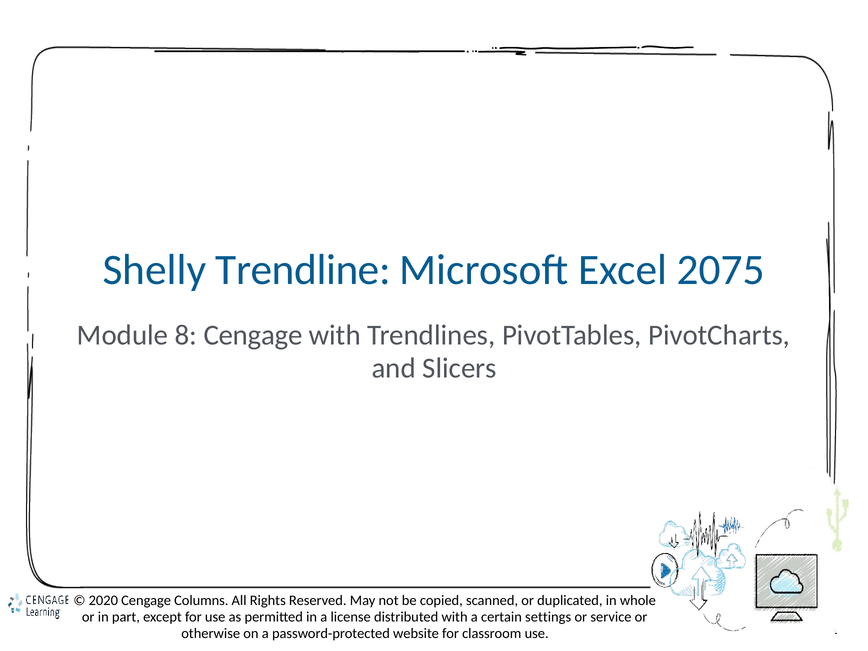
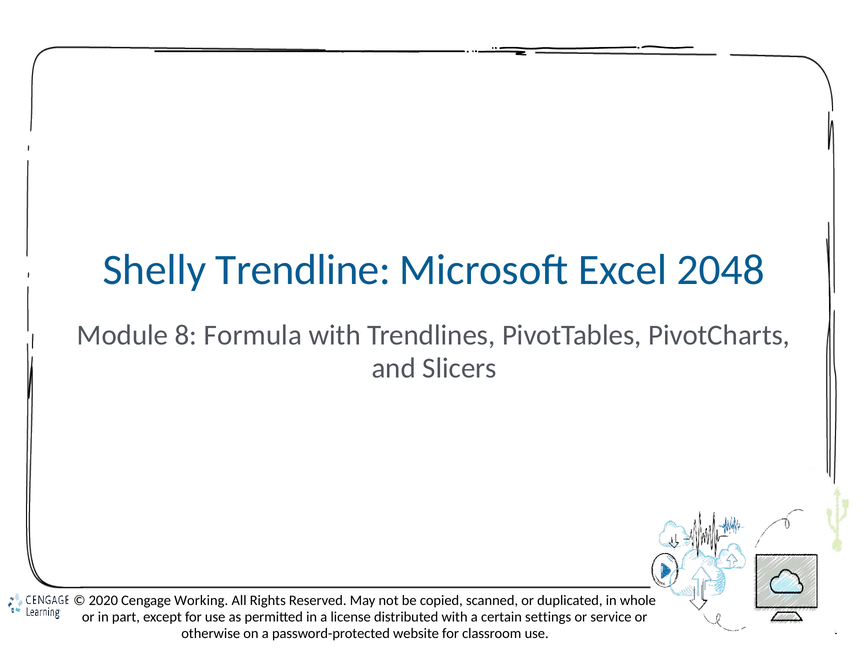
2075: 2075 -> 2048
8 Cengage: Cengage -> Formula
Columns: Columns -> Working
